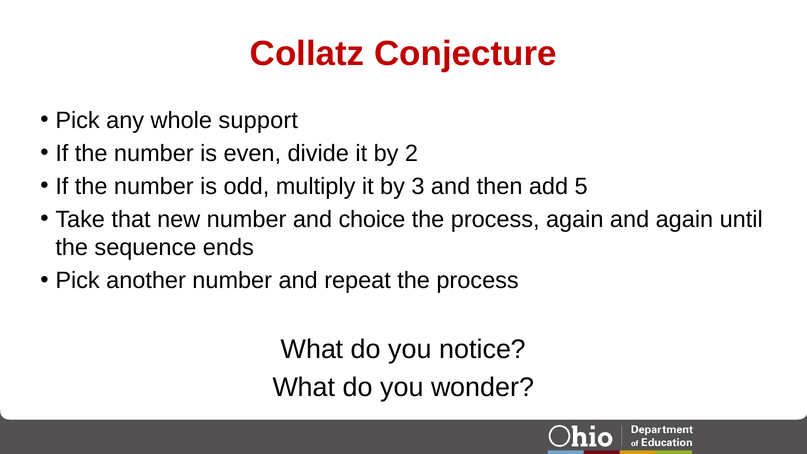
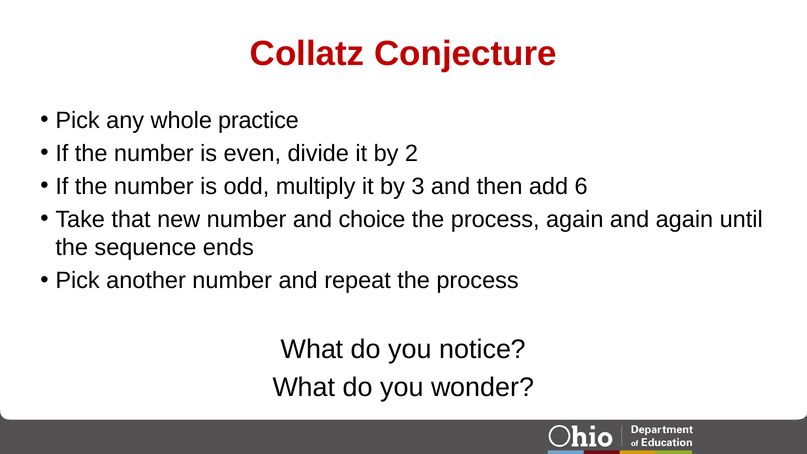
support: support -> practice
5: 5 -> 6
